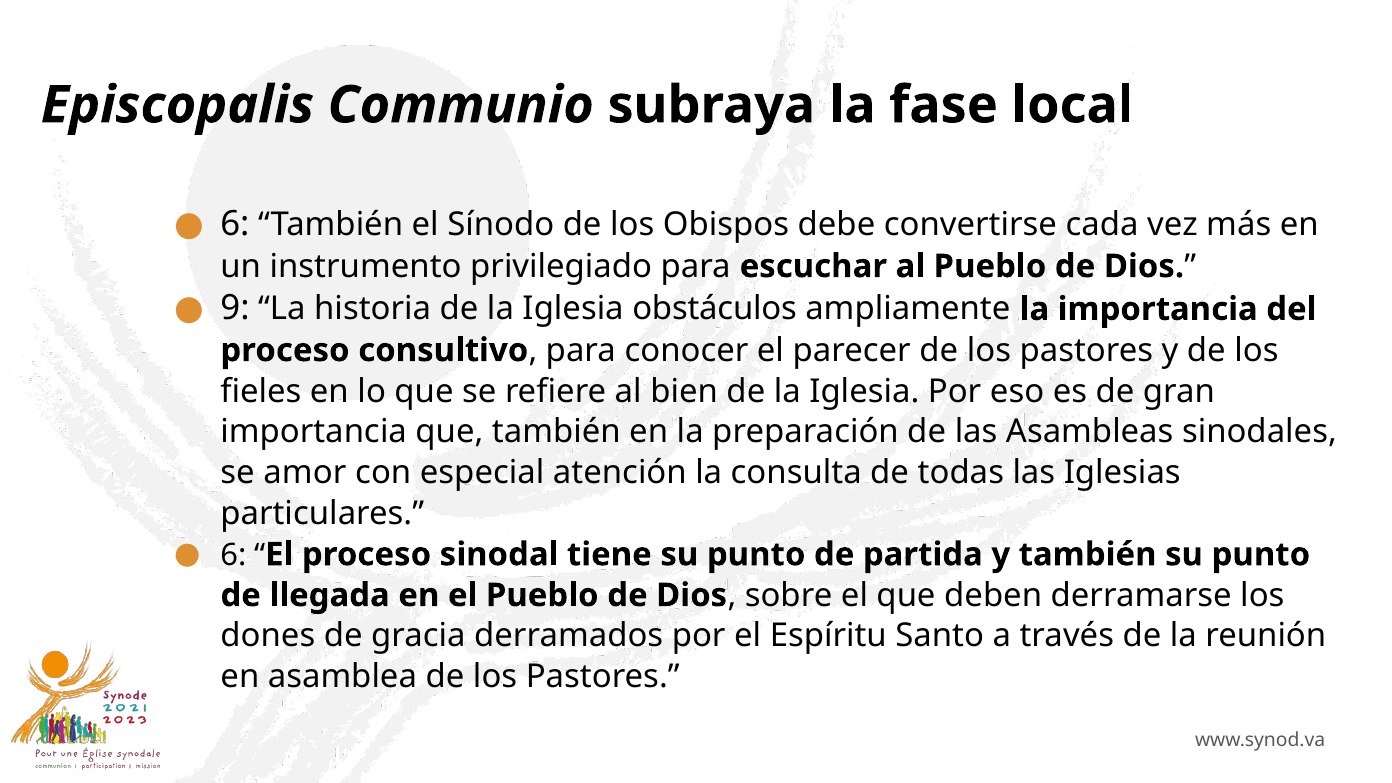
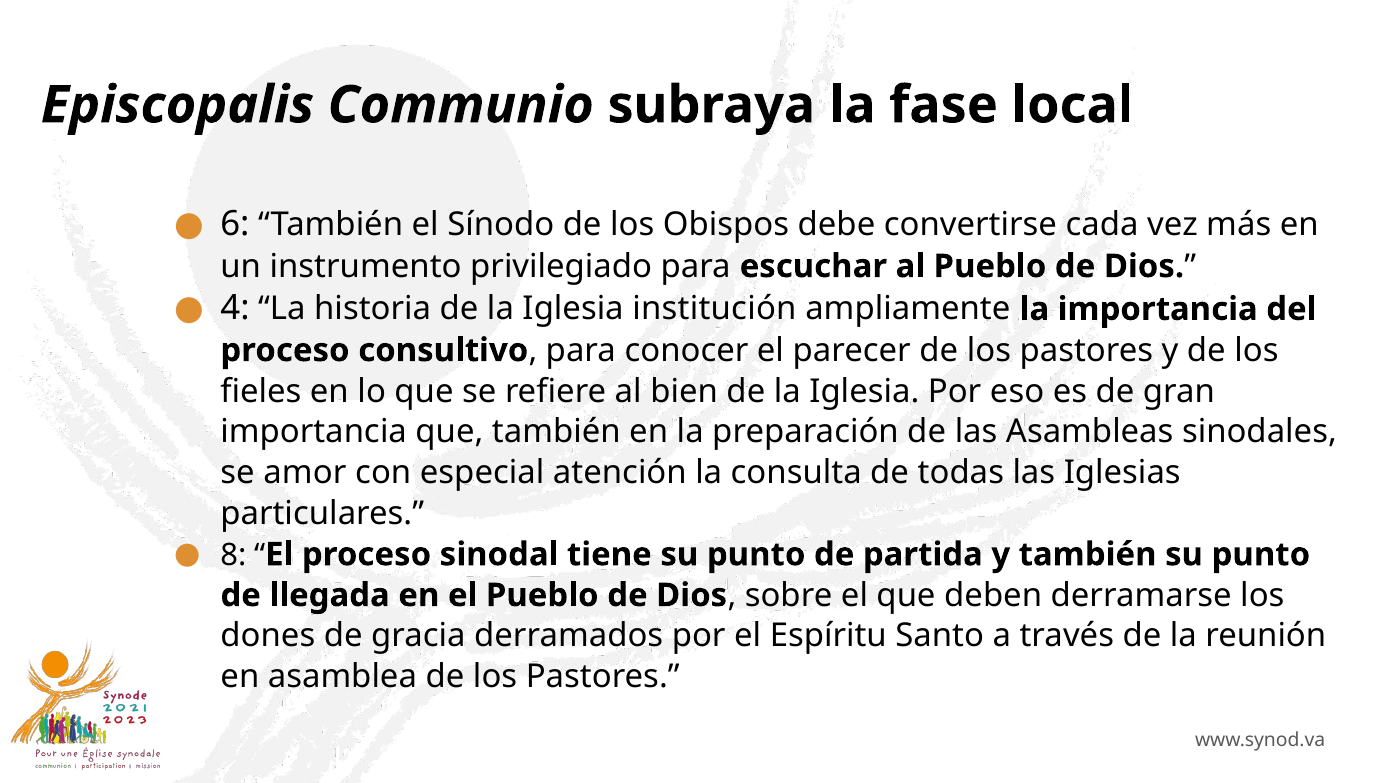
9: 9 -> 4
obstáculos: obstáculos -> institución
6 at (233, 555): 6 -> 8
